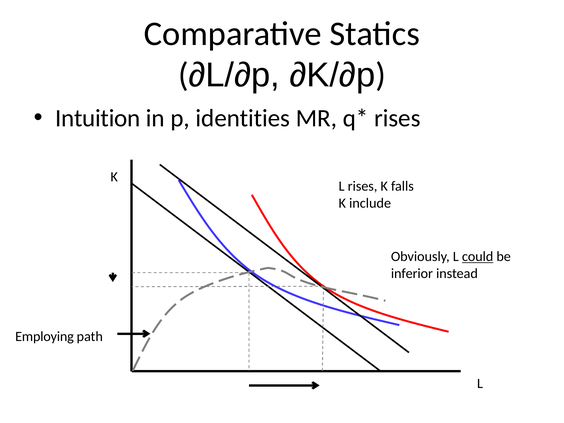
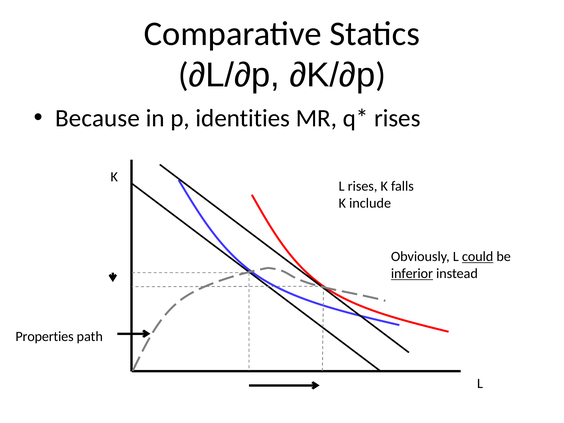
Intuition: Intuition -> Because
inferior underline: none -> present
Employing: Employing -> Properties
